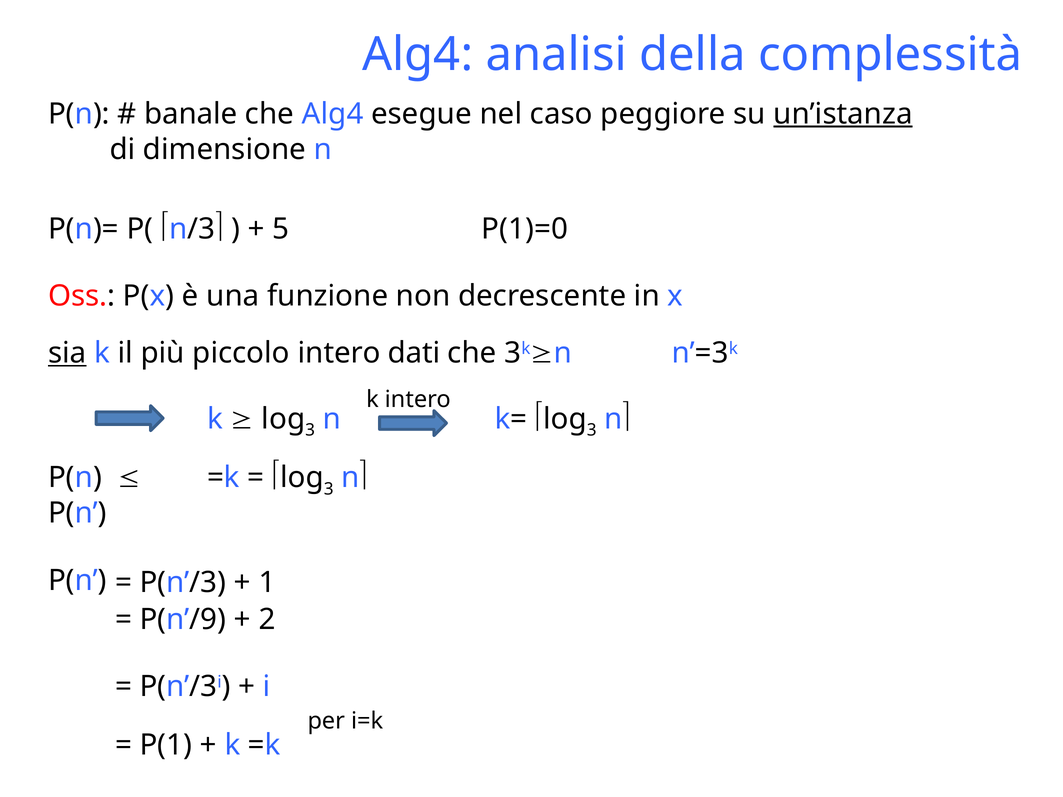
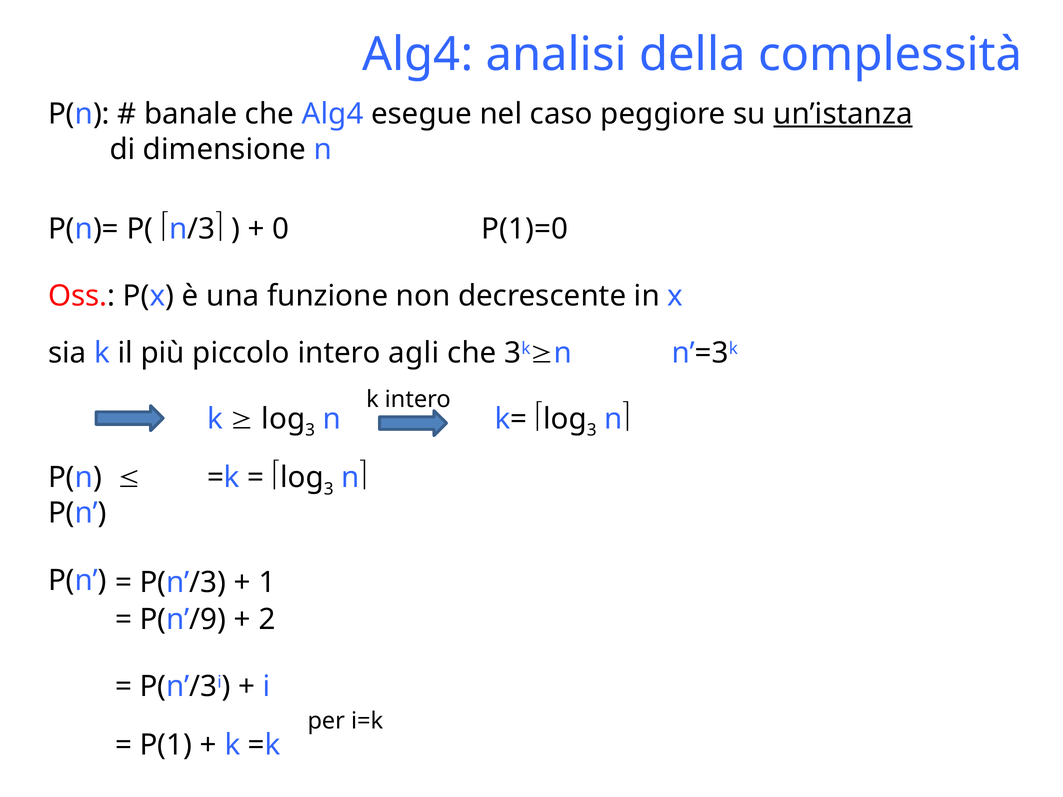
5: 5 -> 0
sia underline: present -> none
dati: dati -> agli
